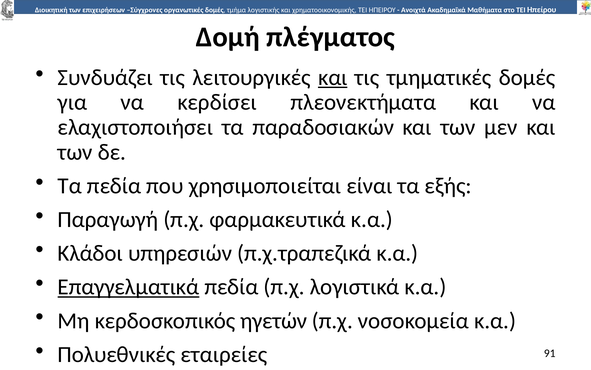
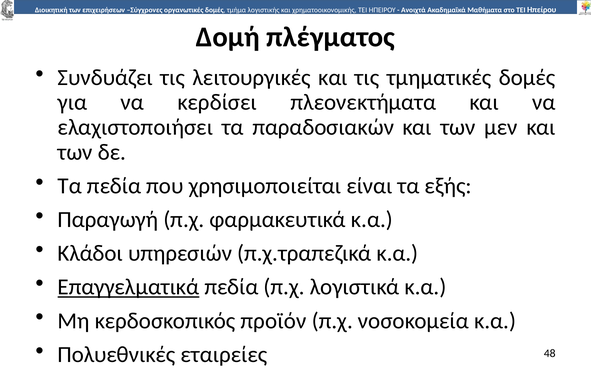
και at (333, 77) underline: present -> none
ηγετών: ηγετών -> προϊόν
91: 91 -> 48
